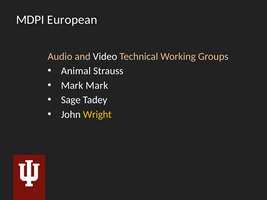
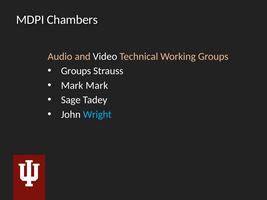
European: European -> Chambers
Animal at (76, 71): Animal -> Groups
Wright colour: yellow -> light blue
